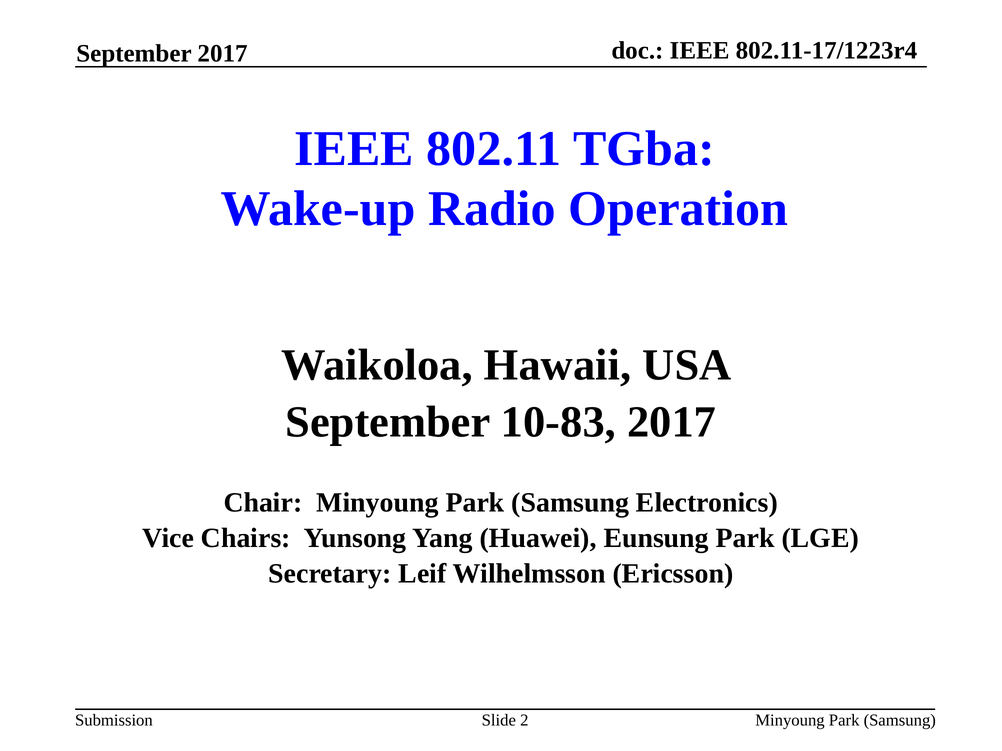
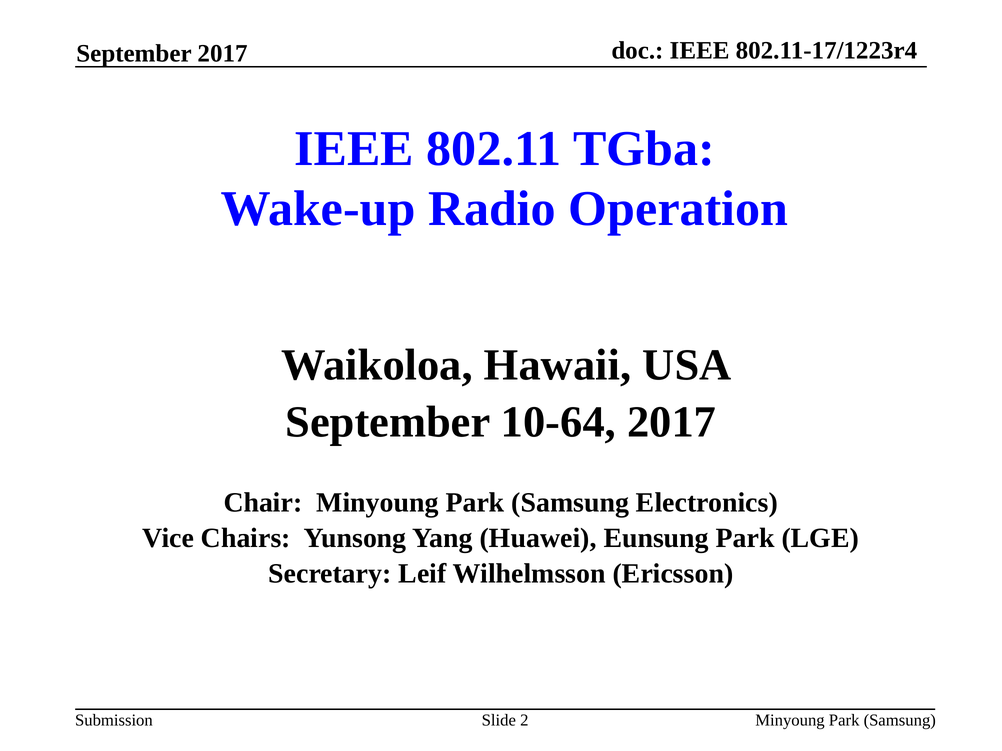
10-83: 10-83 -> 10-64
